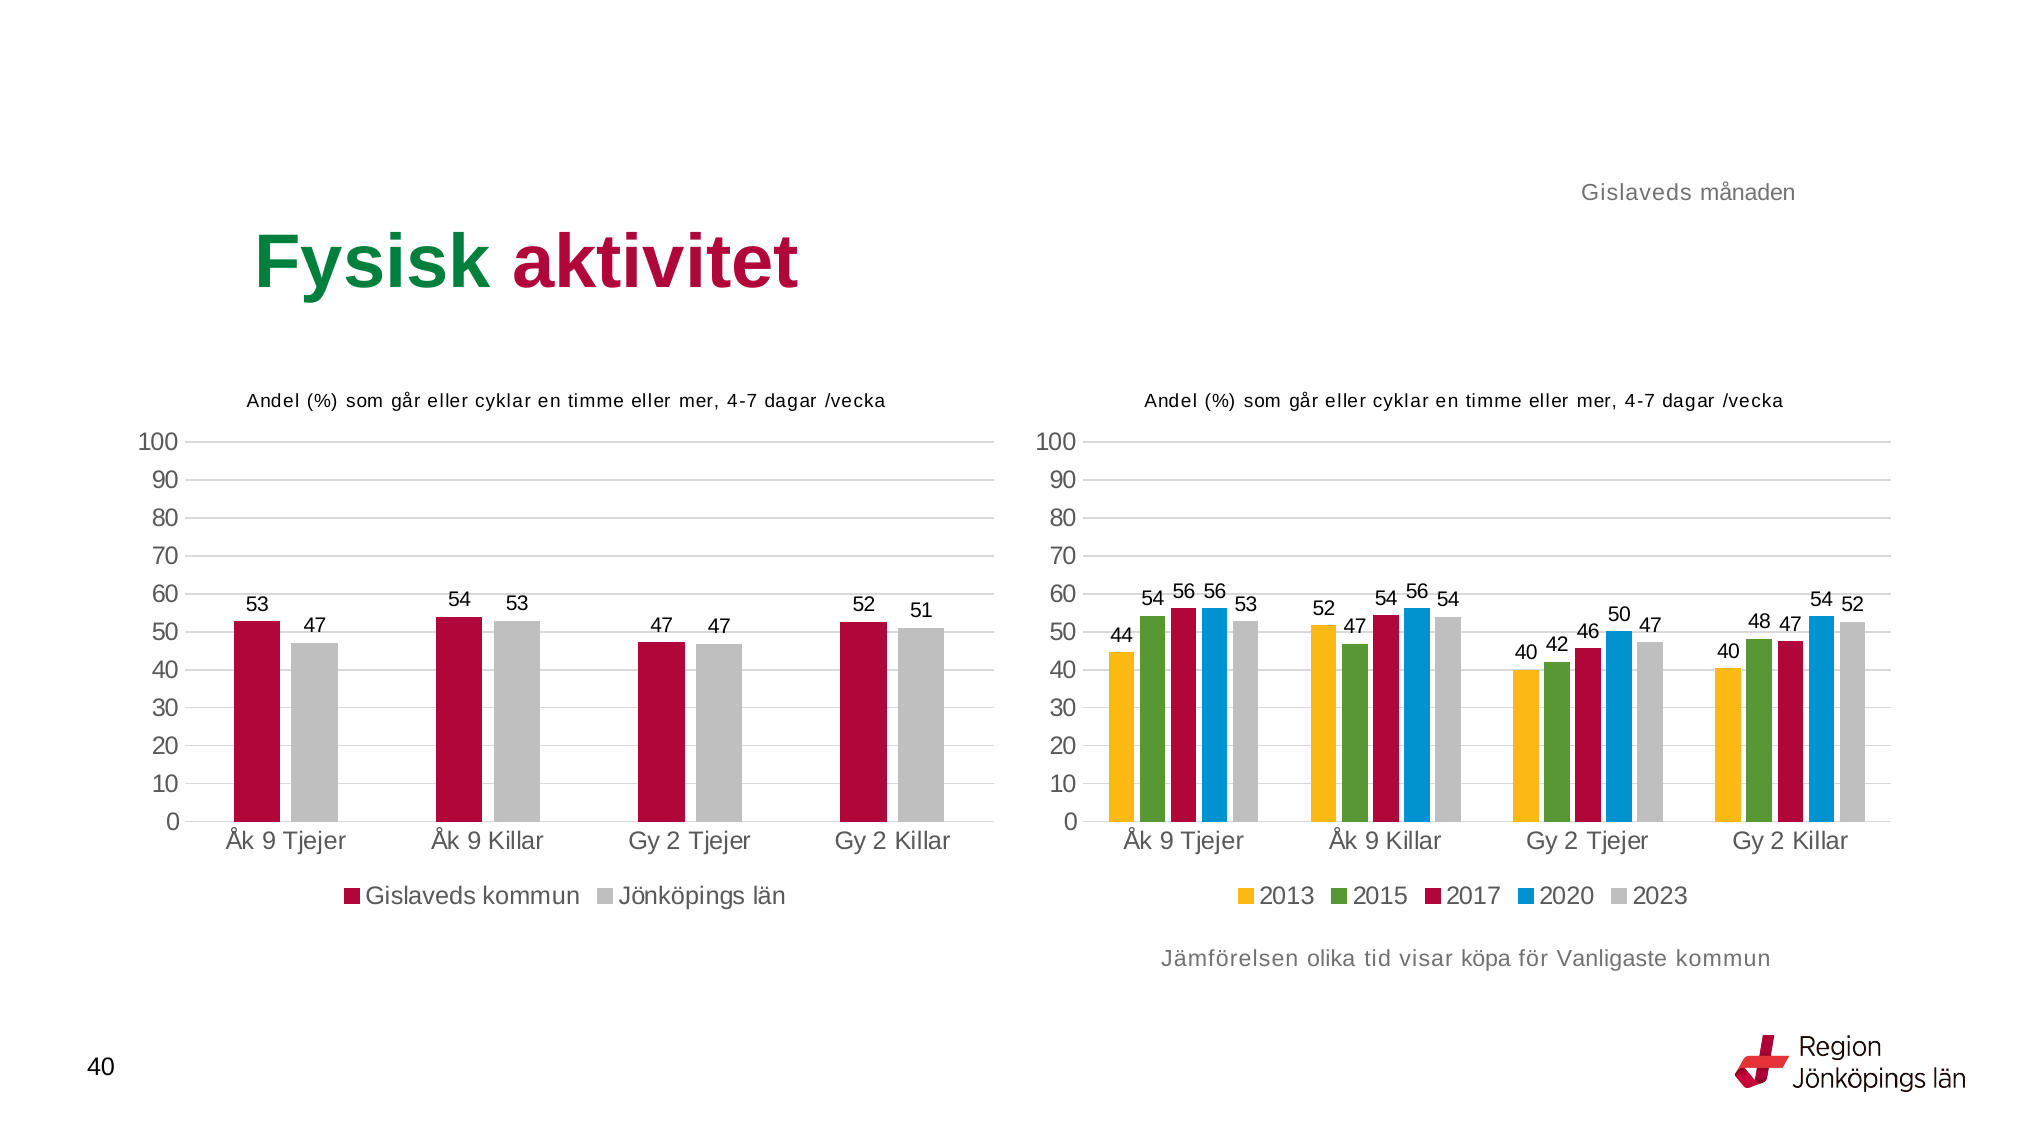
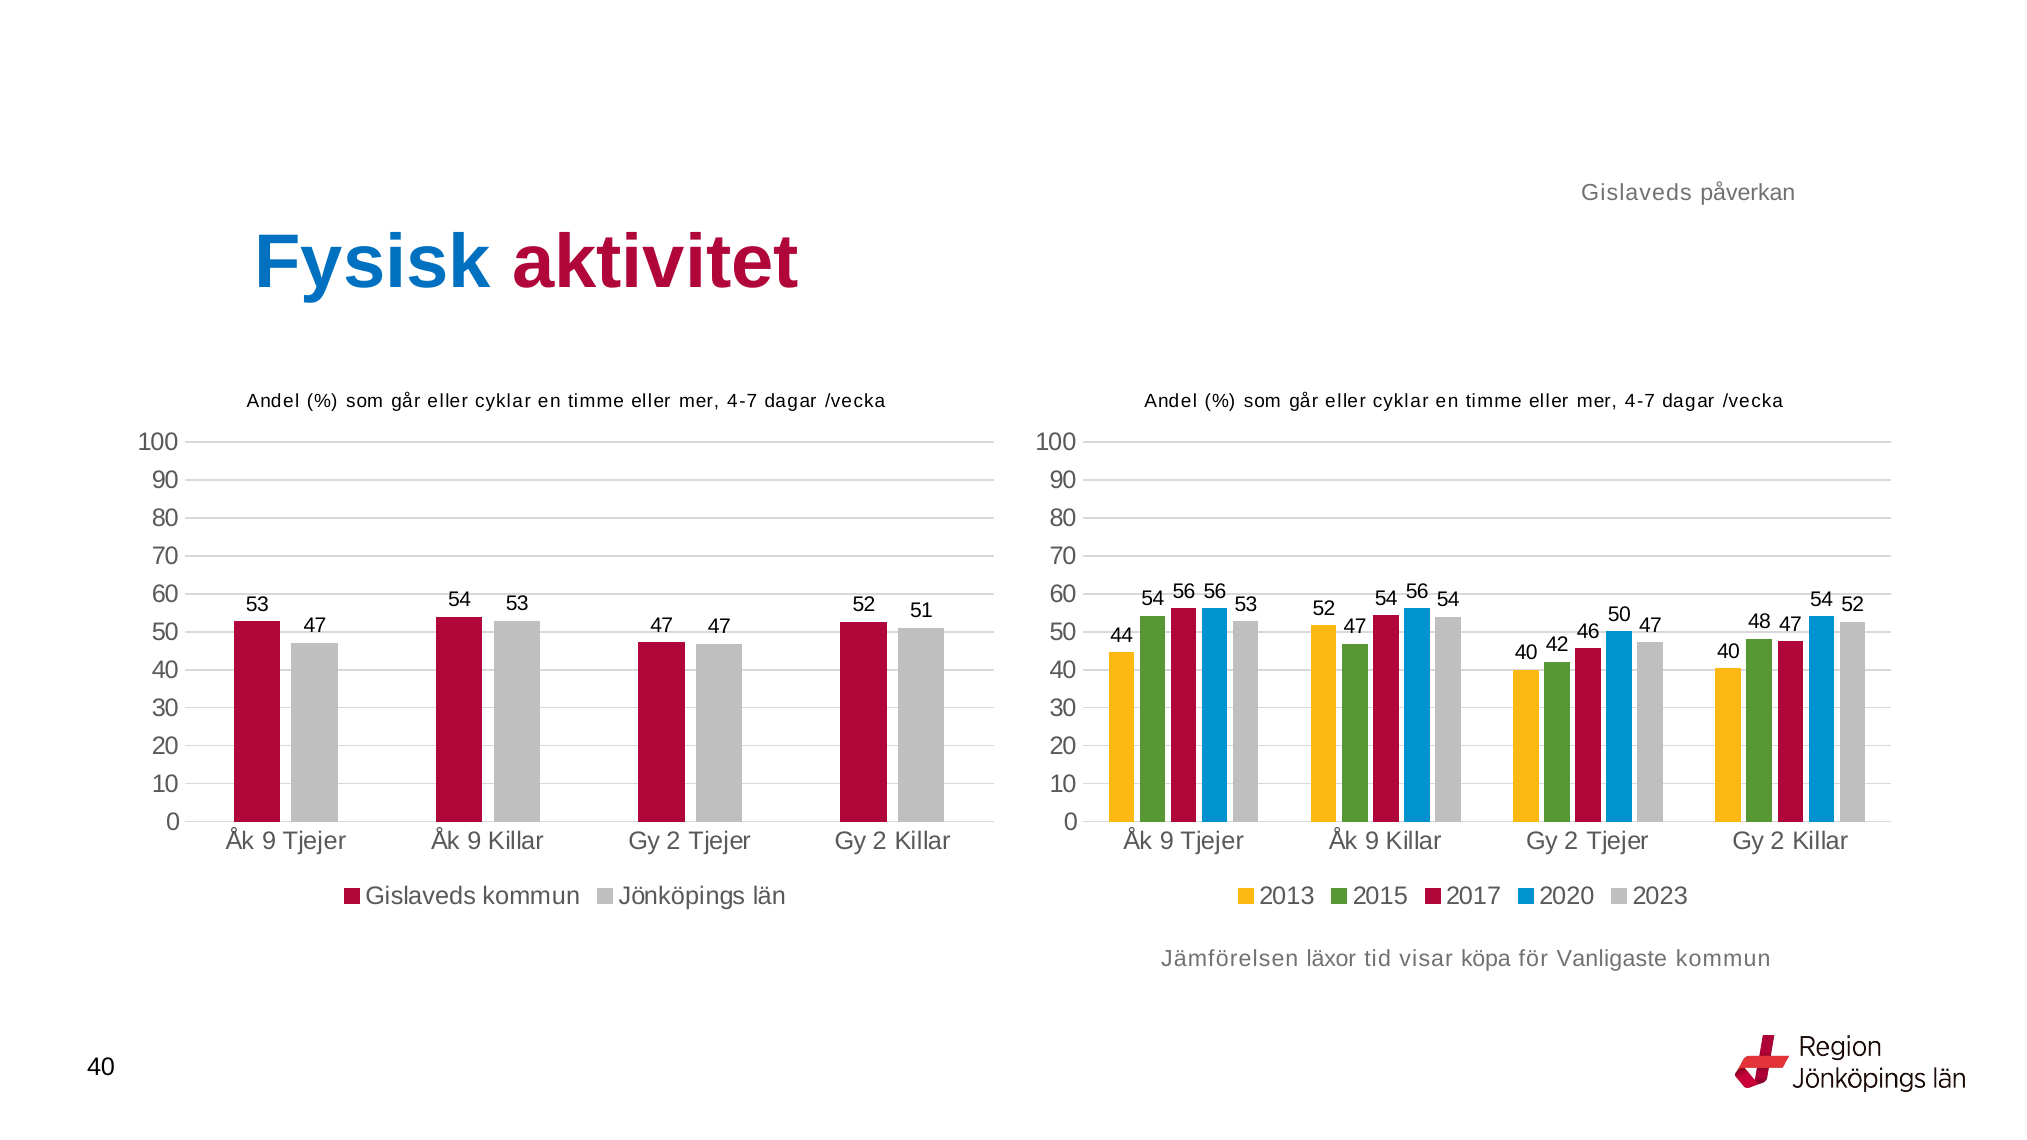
månaden: månaden -> påverkan
Fysisk colour: green -> blue
olika: olika -> läxor
